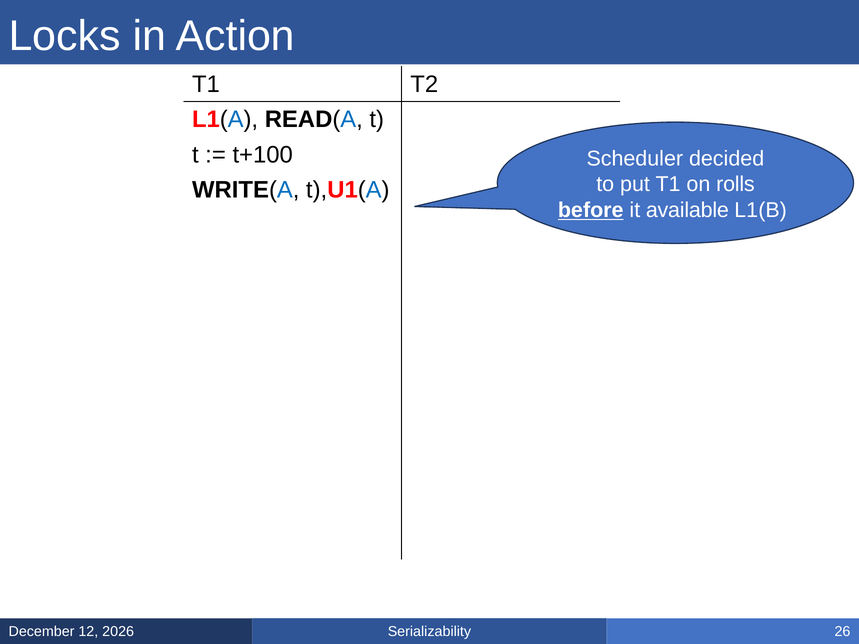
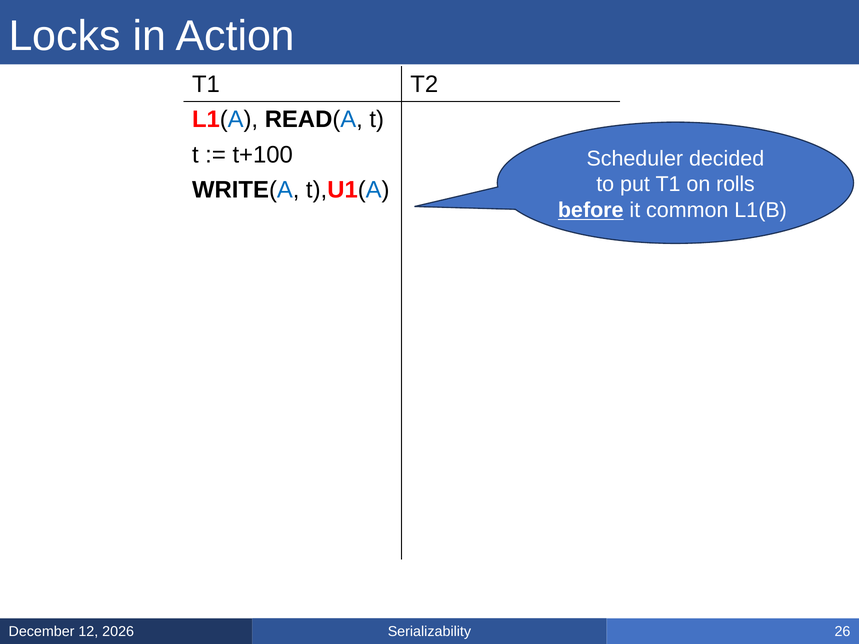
available: available -> common
